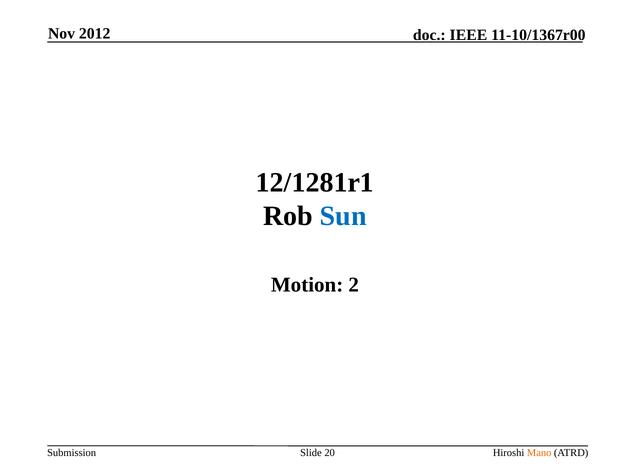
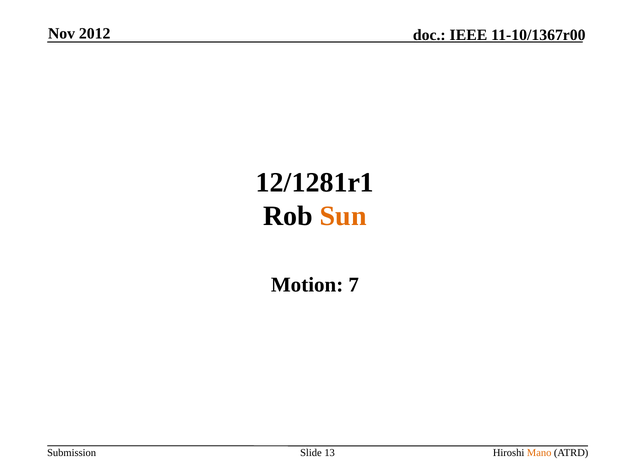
Sun colour: blue -> orange
2: 2 -> 7
20: 20 -> 13
